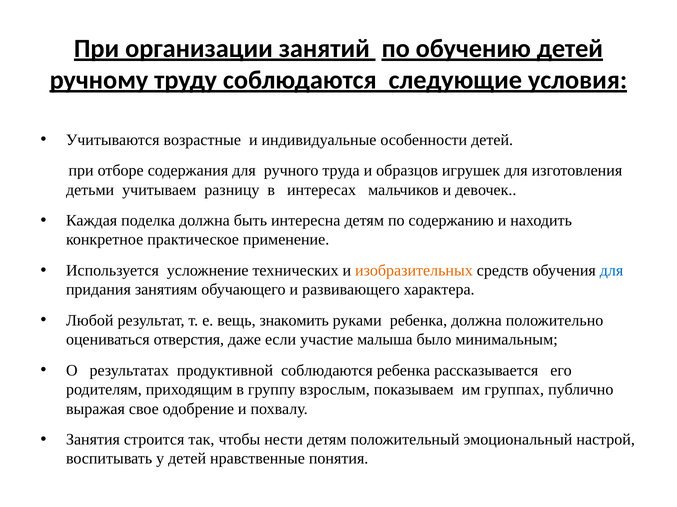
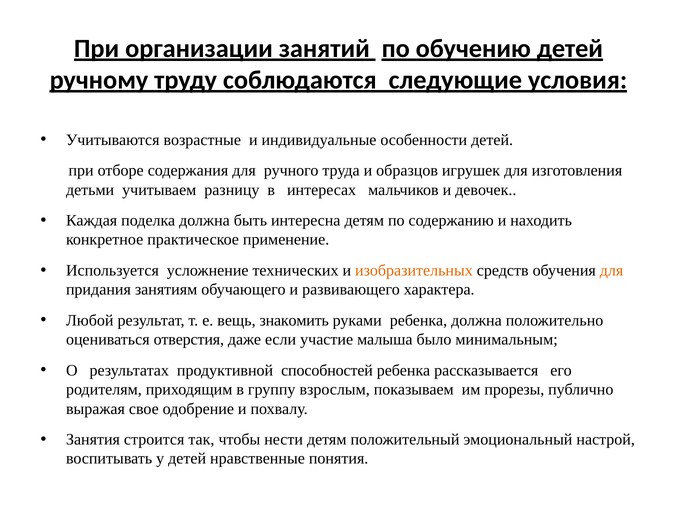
для at (612, 271) colour: blue -> orange
продуктивной соблюдаются: соблюдаются -> способностей
группах: группах -> прорезы
